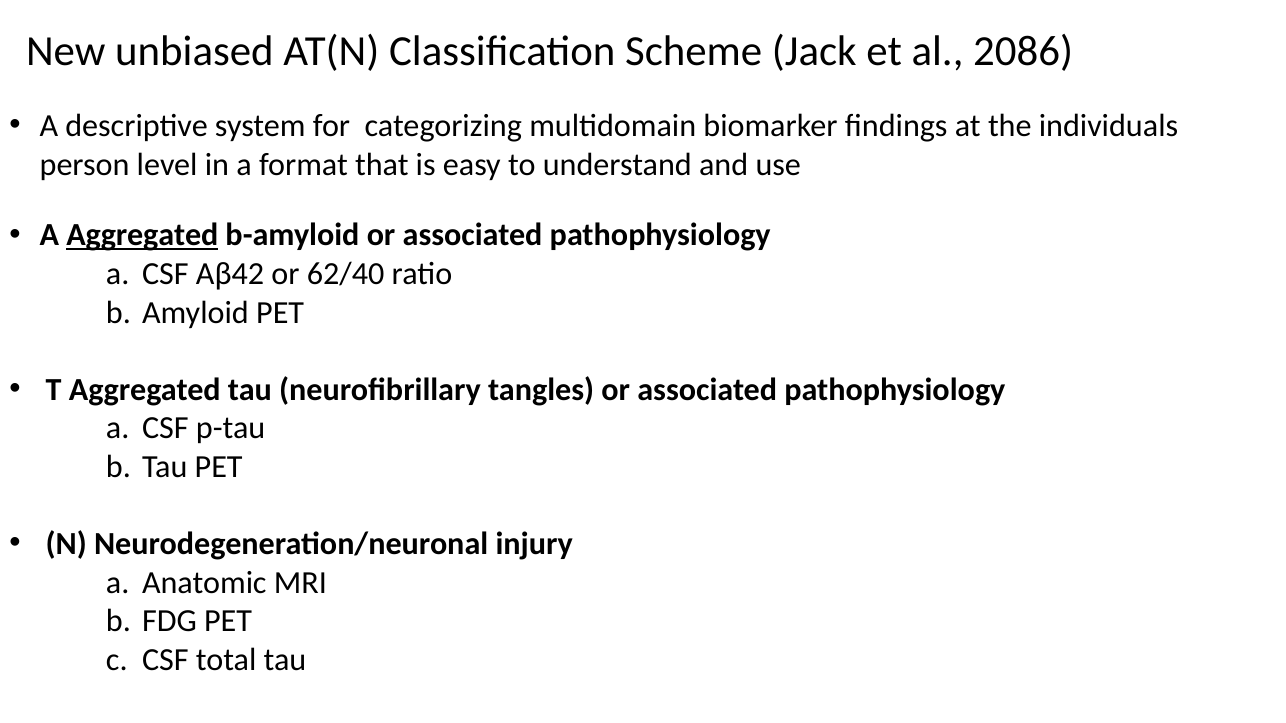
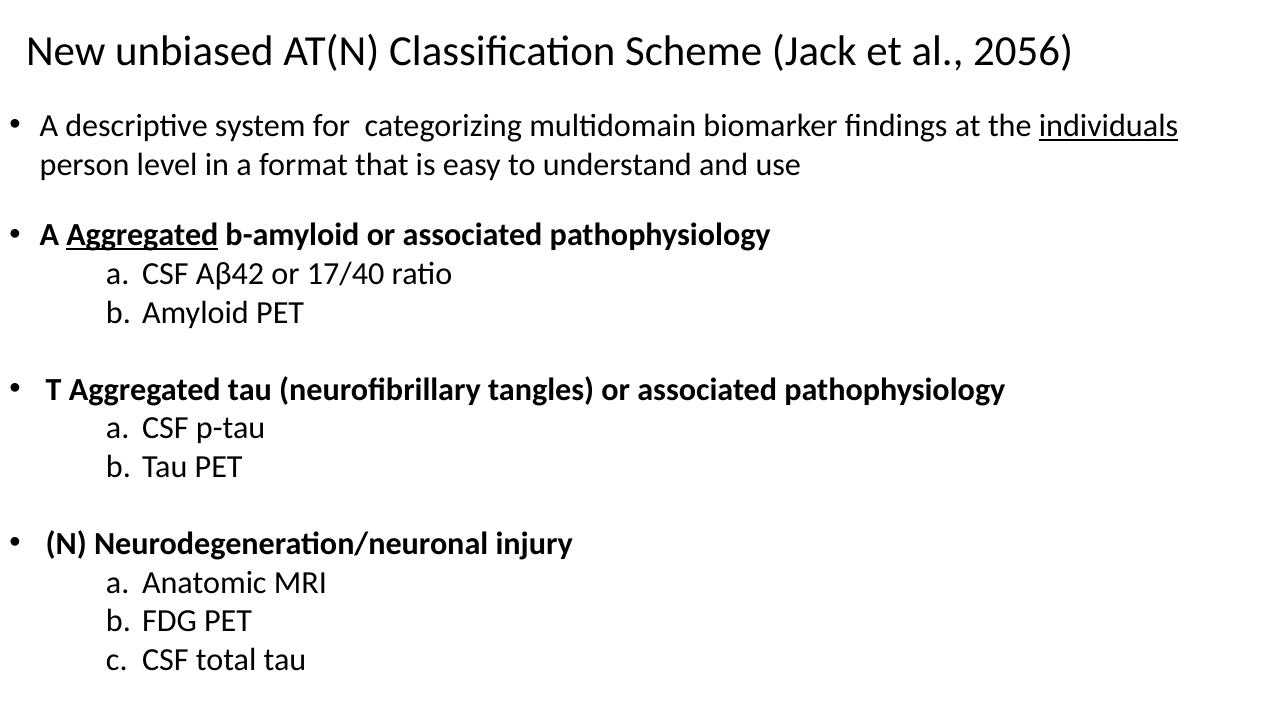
2086: 2086 -> 2056
individuals underline: none -> present
62/40: 62/40 -> 17/40
